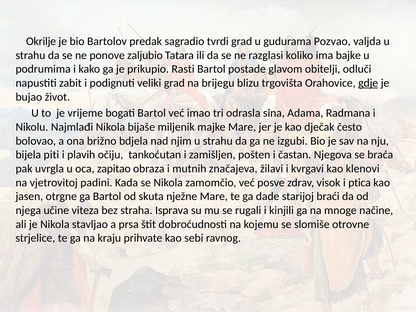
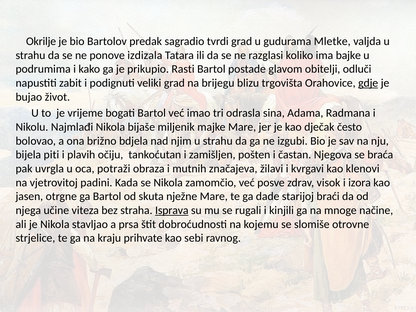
Pozvao: Pozvao -> Mletke
zaljubio: zaljubio -> izdizala
zapitao: zapitao -> potraži
ptica: ptica -> izora
Isprava underline: none -> present
